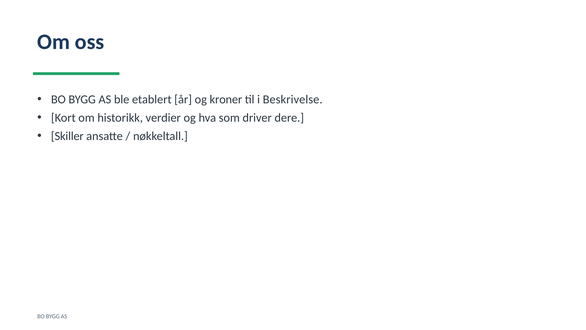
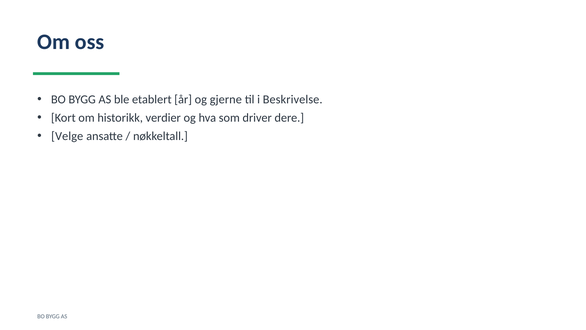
kroner: kroner -> gjerne
Skiller: Skiller -> Velge
